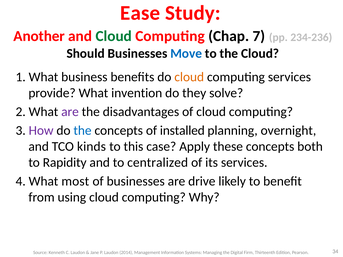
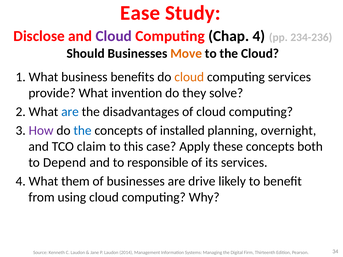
Another: Another -> Disclose
Cloud at (114, 36) colour: green -> purple
Chap 7: 7 -> 4
Move colour: blue -> orange
are at (70, 112) colour: purple -> blue
kinds: kinds -> claim
Rapidity: Rapidity -> Depend
centralized: centralized -> responsible
most: most -> them
